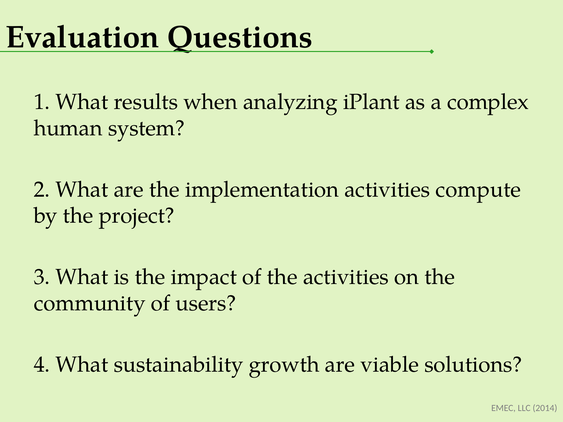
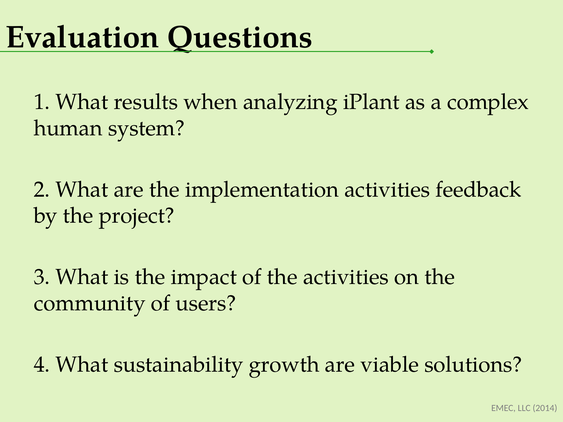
compute: compute -> feedback
